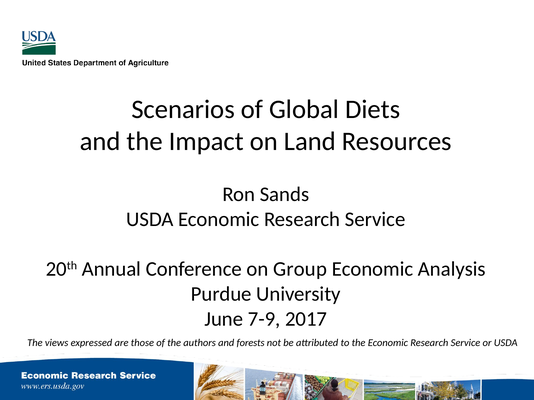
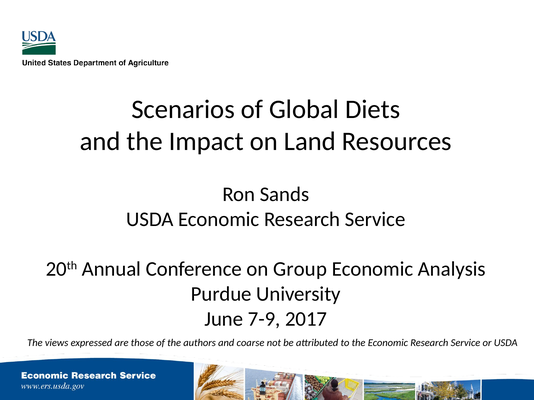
forests: forests -> coarse
